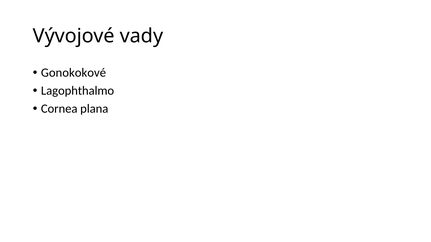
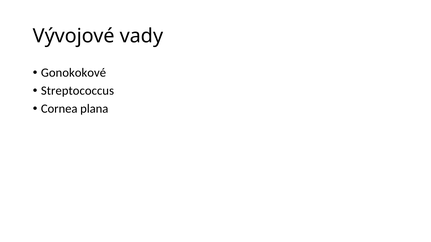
Lagophthalmo: Lagophthalmo -> Streptococcus
